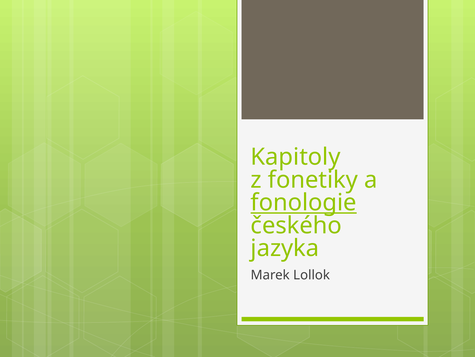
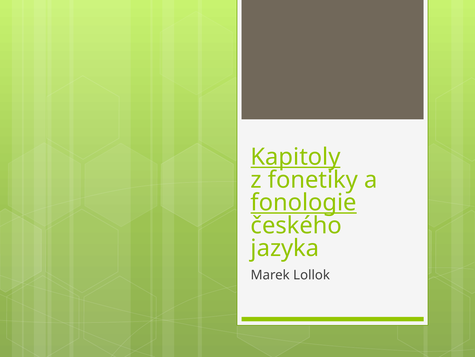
Kapitoly underline: none -> present
